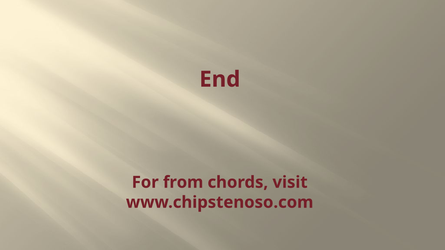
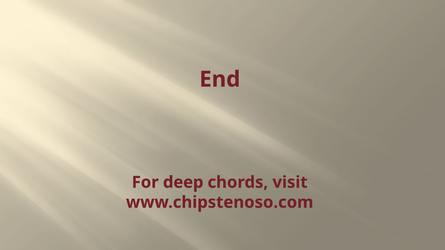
from: from -> deep
